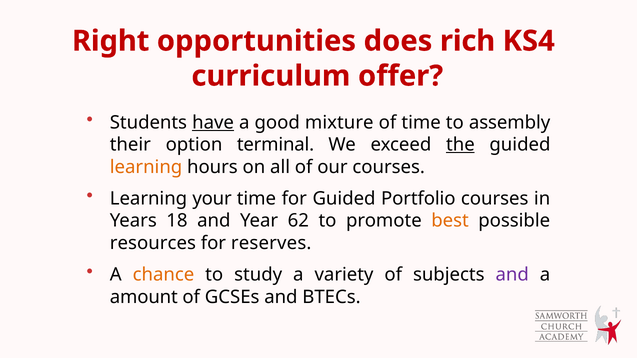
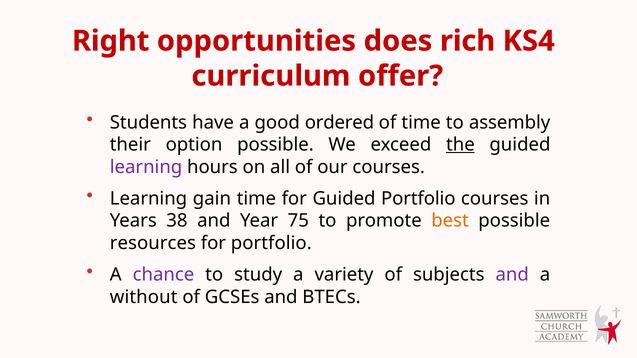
have underline: present -> none
mixture: mixture -> ordered
option terminal: terminal -> possible
learning at (146, 167) colour: orange -> purple
your: your -> gain
18: 18 -> 38
62: 62 -> 75
for reserves: reserves -> portfolio
chance colour: orange -> purple
amount: amount -> without
